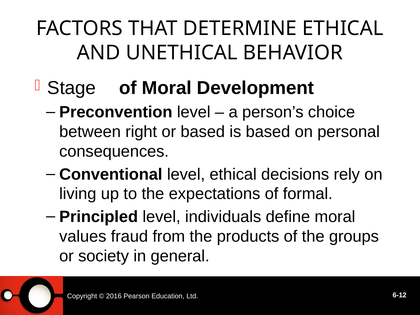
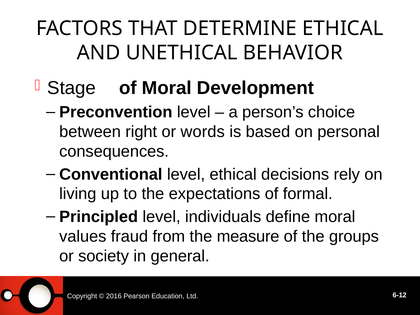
or based: based -> words
products: products -> measure
